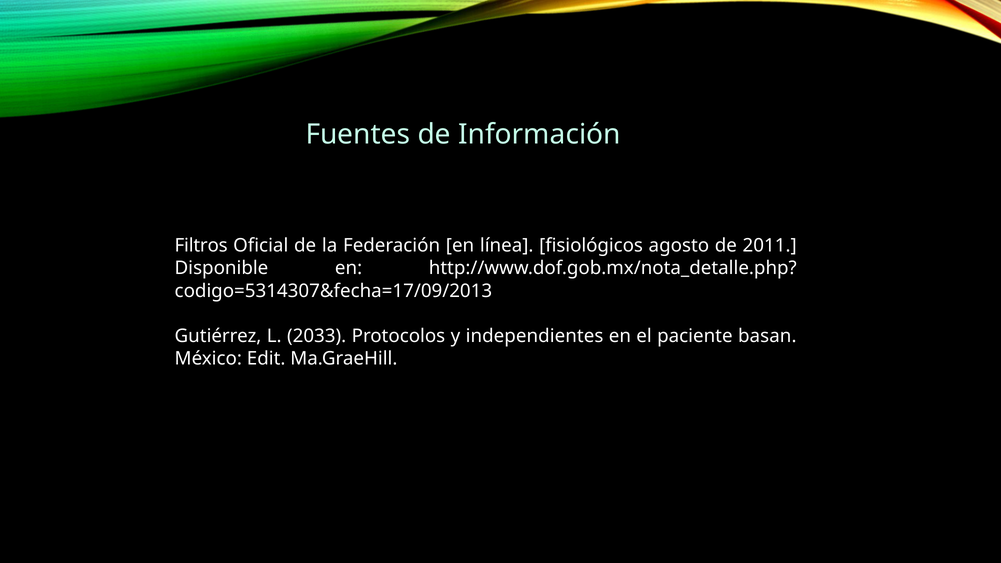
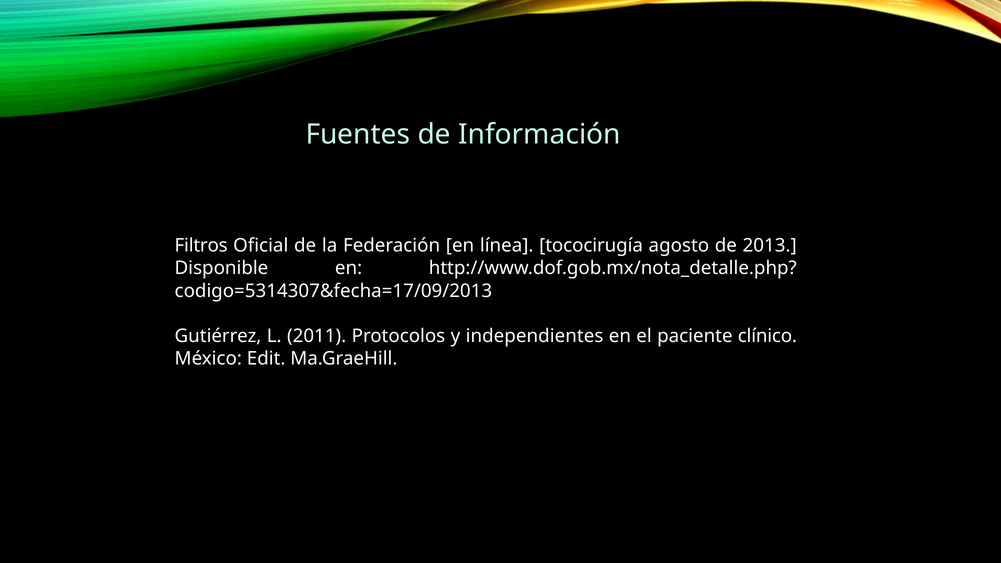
fisiológicos: fisiológicos -> tococirugía
2011: 2011 -> 2013
2033: 2033 -> 2011
basan: basan -> clínico
